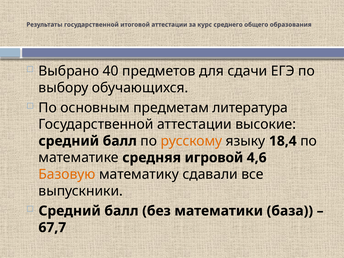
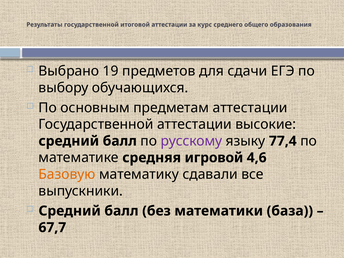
40: 40 -> 19
предметам литература: литература -> аттестации
русскому colour: orange -> purple
18,4: 18,4 -> 77,4
